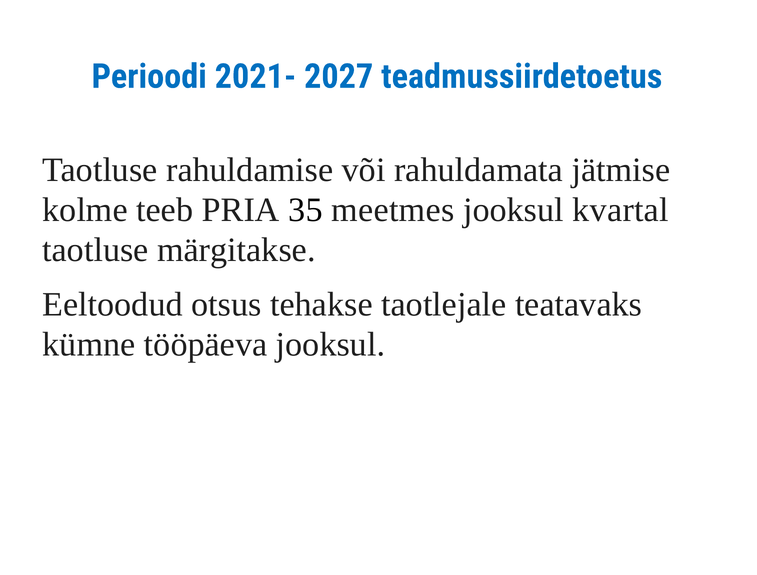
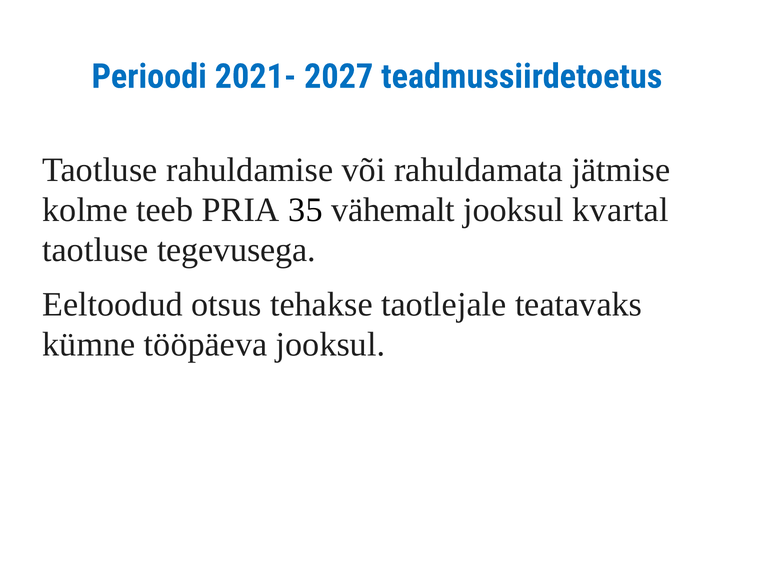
meetmes: meetmes -> vähemalt
märgitakse: märgitakse -> tegevusega
